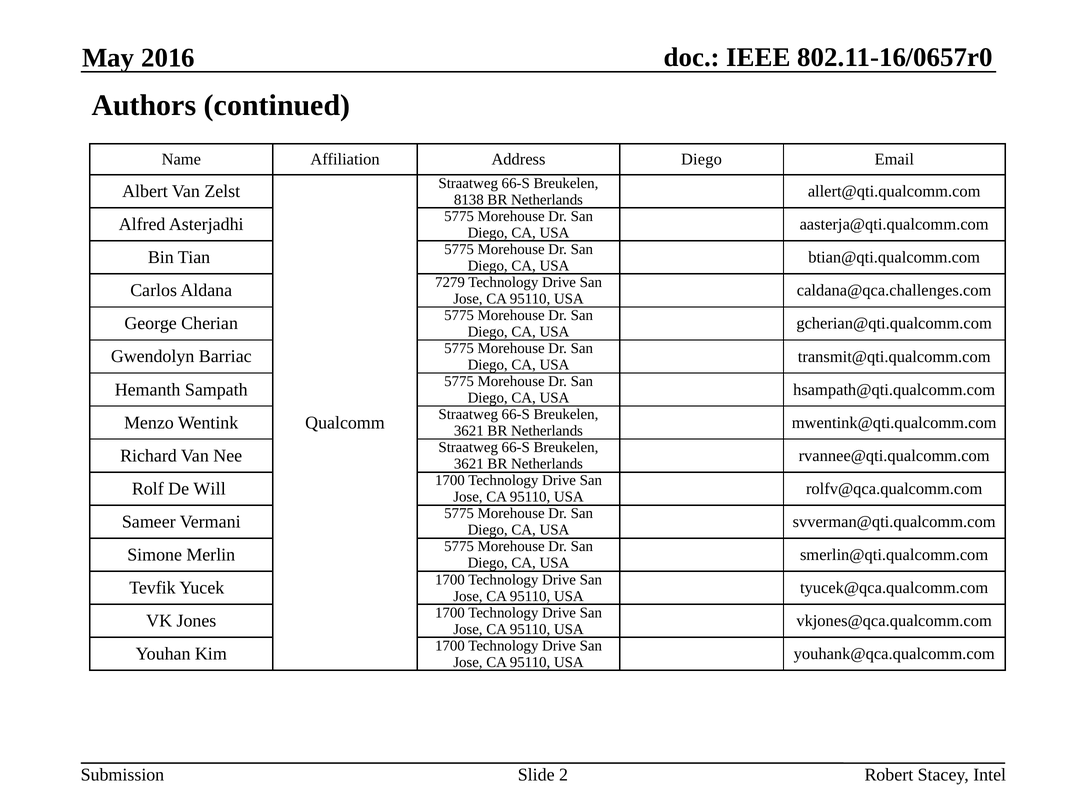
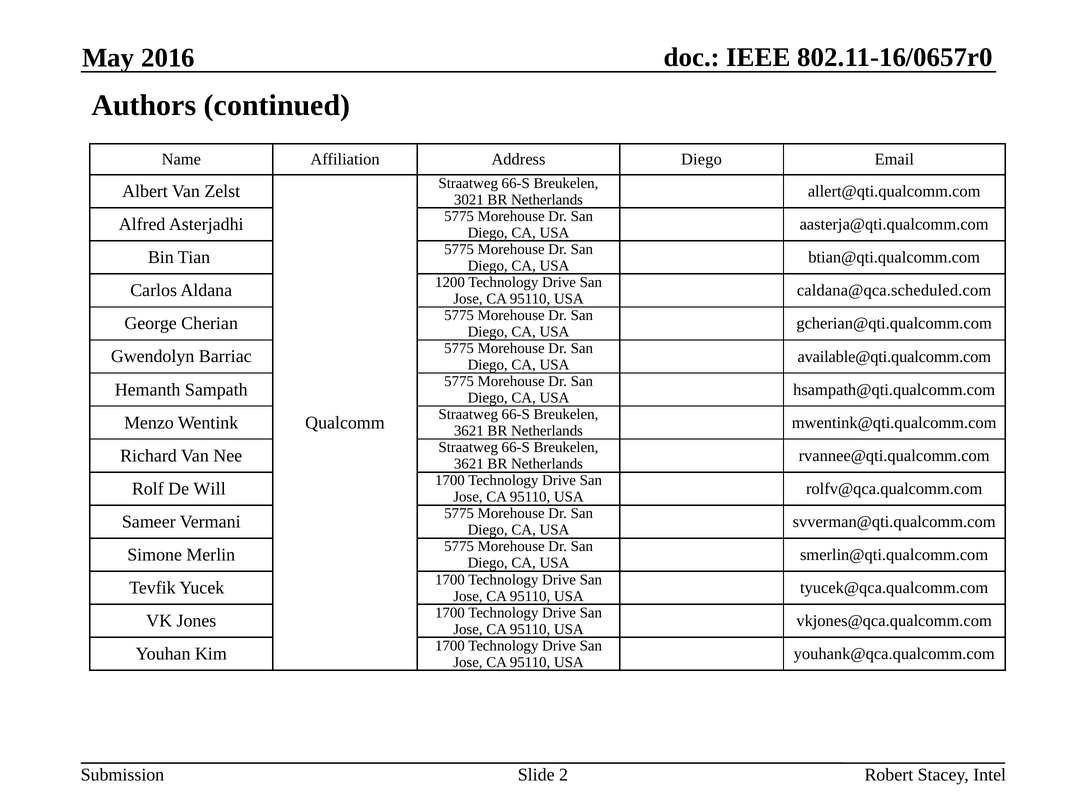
8138: 8138 -> 3021
7279: 7279 -> 1200
caldana@qca.challenges.com: caldana@qca.challenges.com -> caldana@qca.scheduled.com
transmit@qti.qualcomm.com: transmit@qti.qualcomm.com -> available@qti.qualcomm.com
